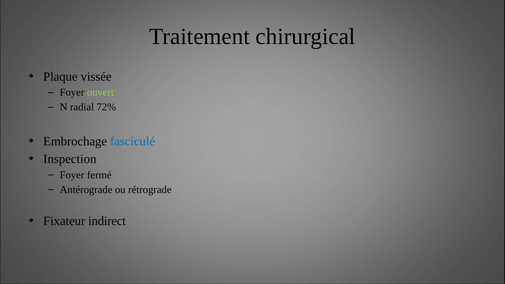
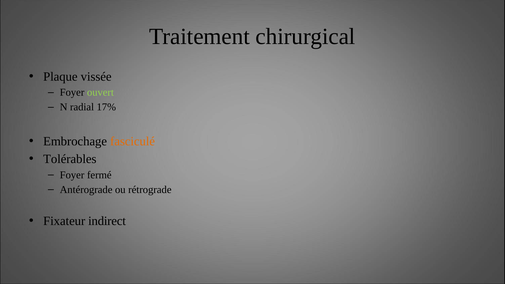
72%: 72% -> 17%
fasciculé colour: blue -> orange
Inspection: Inspection -> Tolérables
